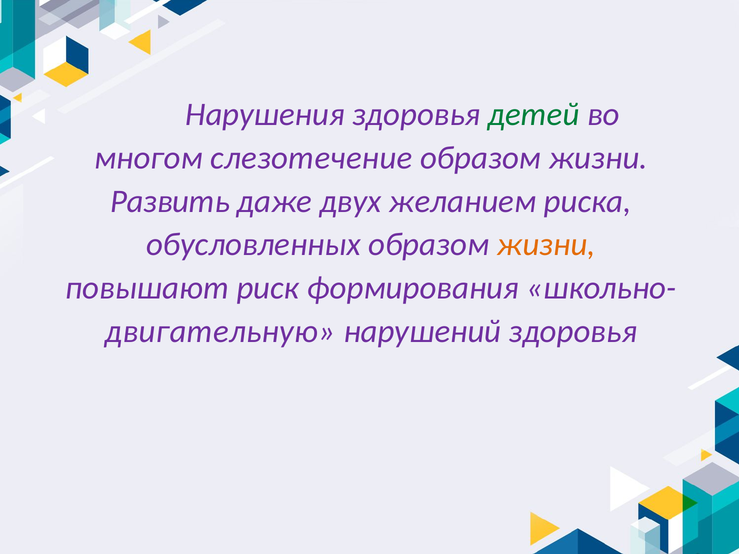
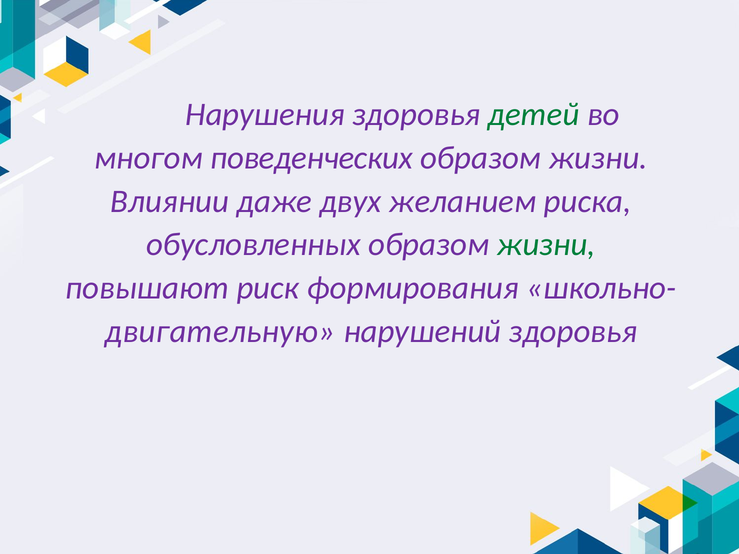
слезотечение: слезотечение -> поведенческих
Развить: Развить -> Влиянии
жизни at (546, 245) colour: orange -> green
